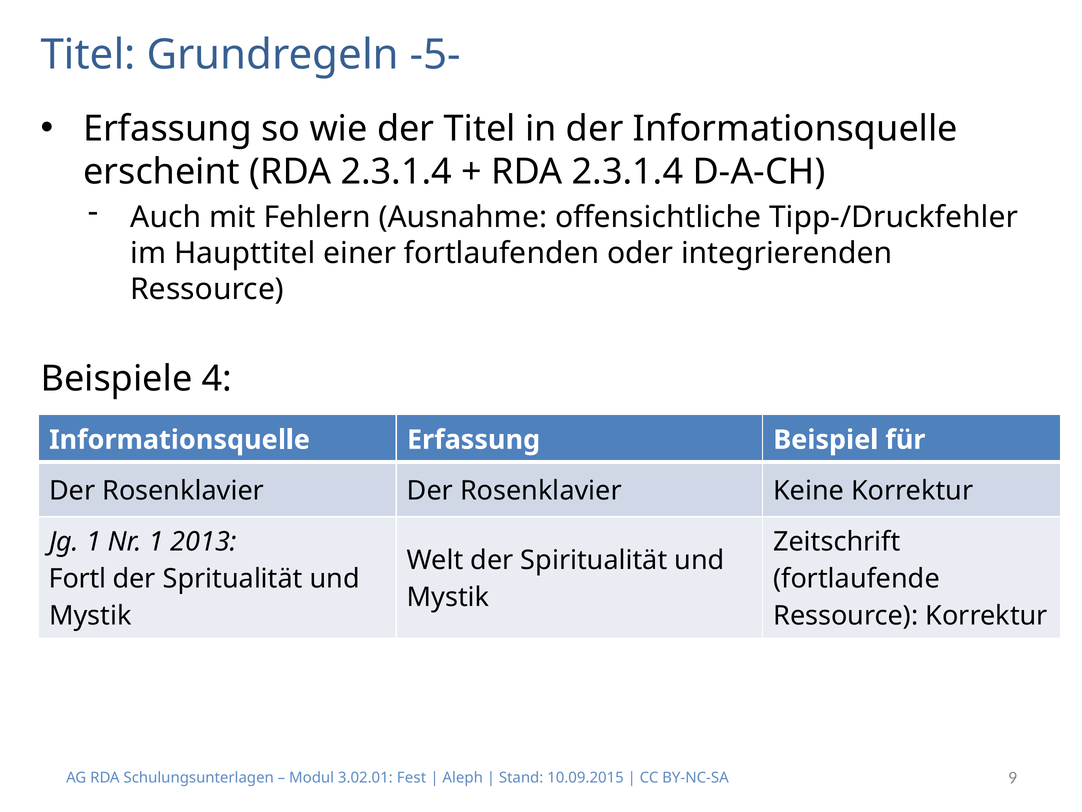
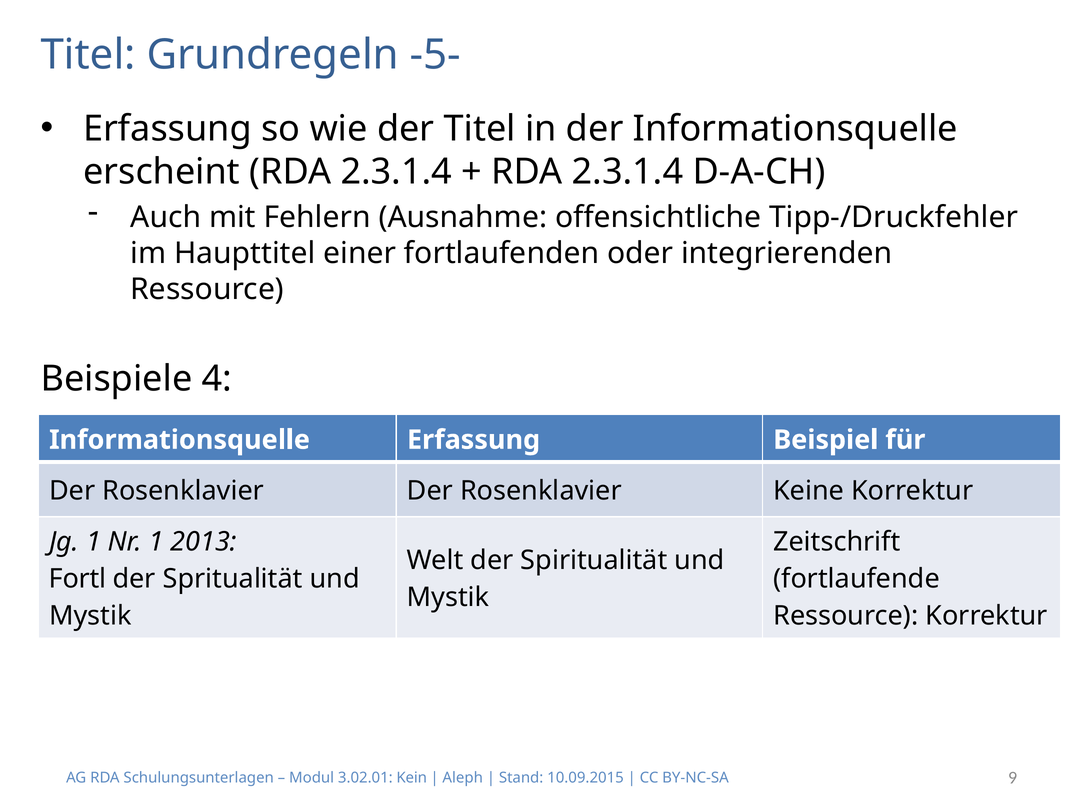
Fest: Fest -> Kein
